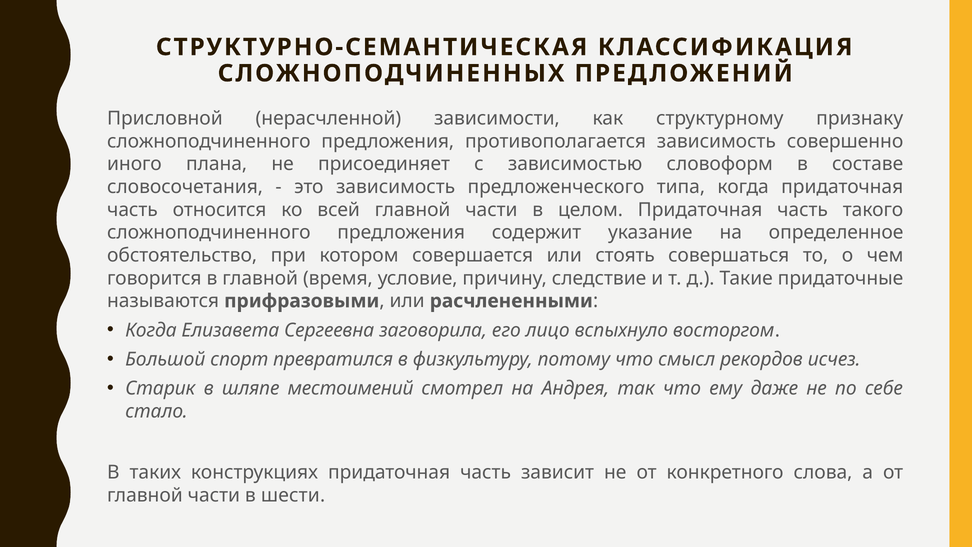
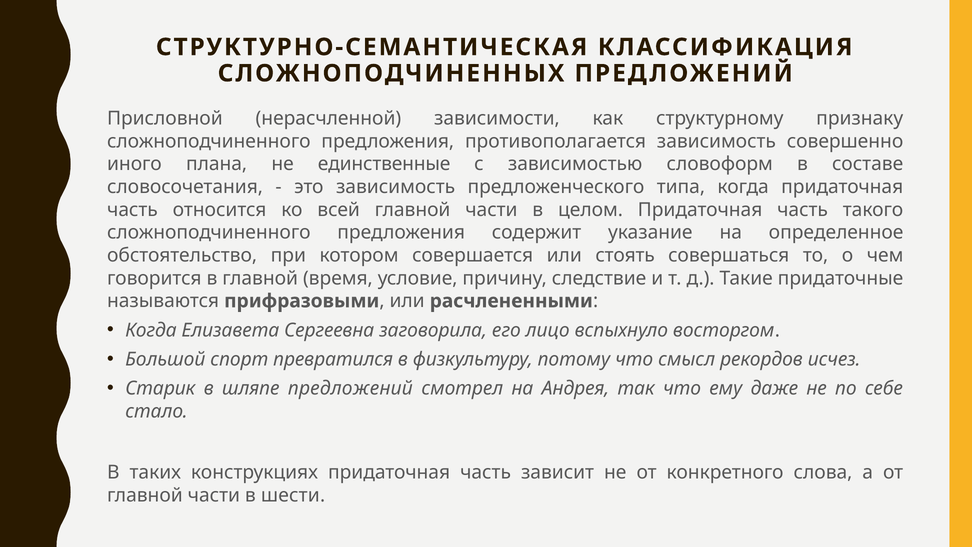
присоединяет: присоединяет -> единственные
шляпе местоимений: местоимений -> предложений
